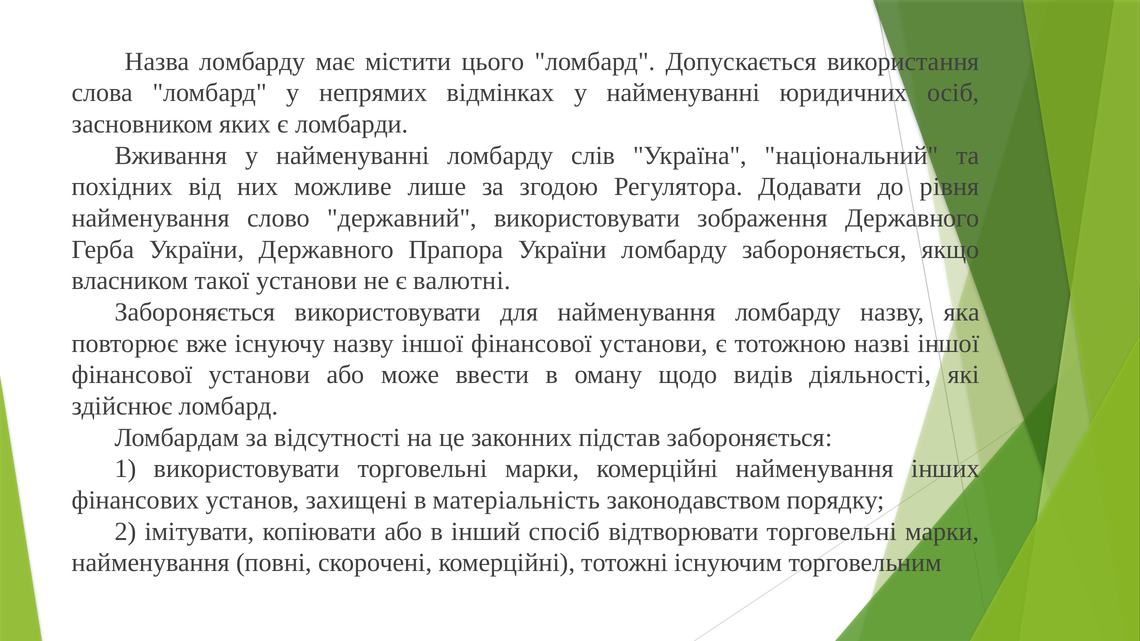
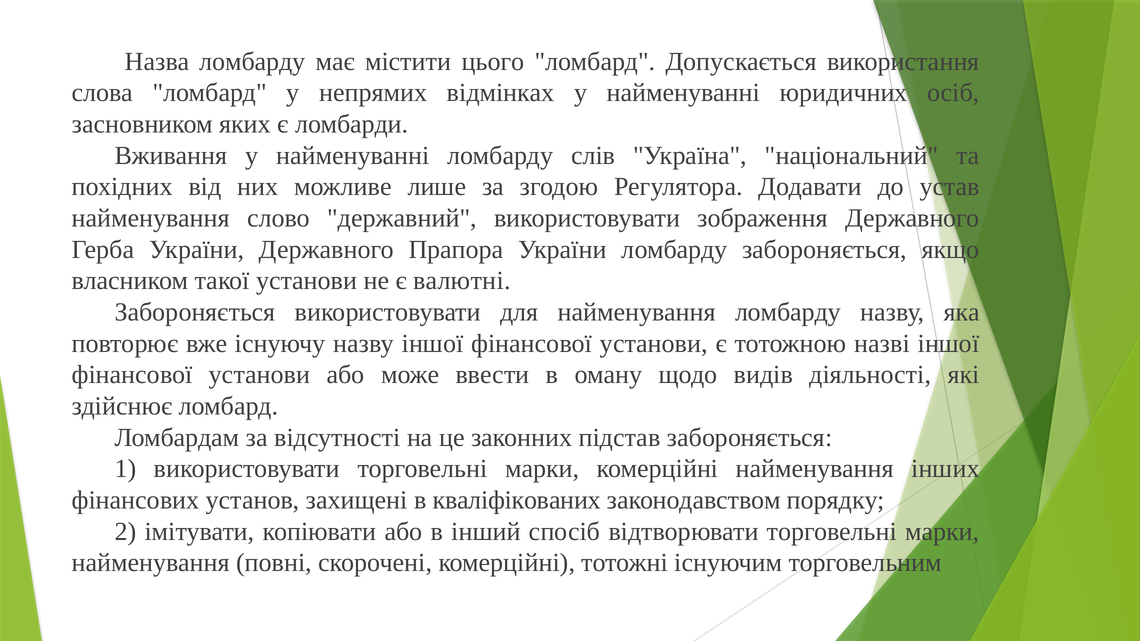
рівня: рівня -> устав
матеріальність: матеріальність -> кваліфікованих
